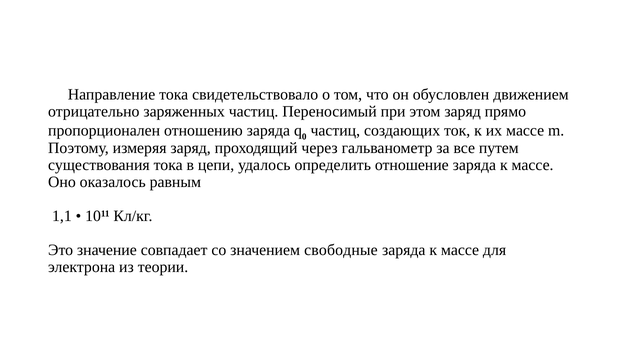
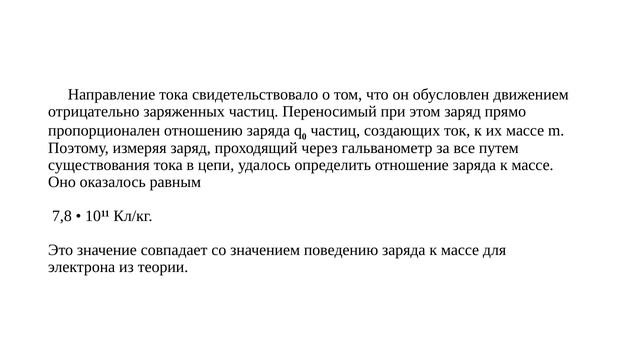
1,1: 1,1 -> 7,8
свободные: свободные -> поведению
